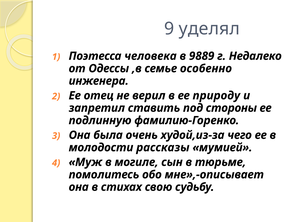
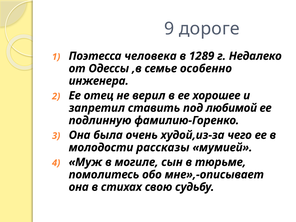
уделял: уделял -> дороге
9889: 9889 -> 1289
природу: природу -> хорошее
стороны: стороны -> любимой
